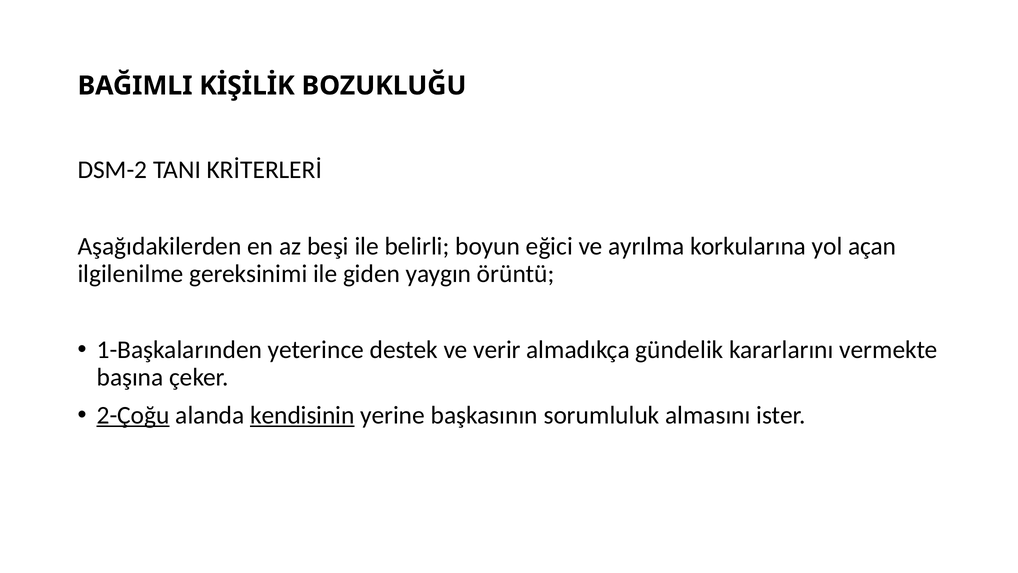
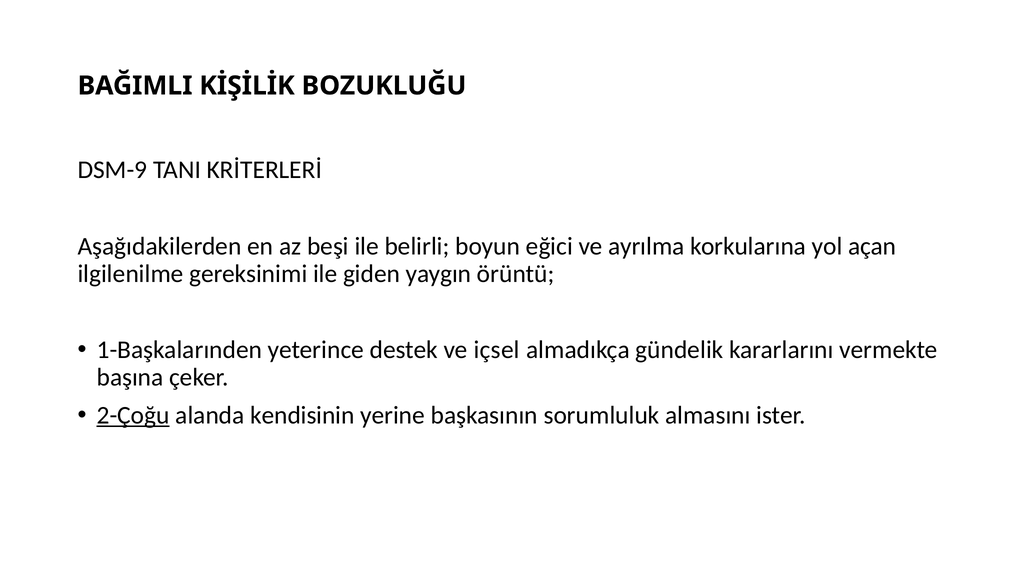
DSM-2: DSM-2 -> DSM-9
verir: verir -> içsel
kendisinin underline: present -> none
